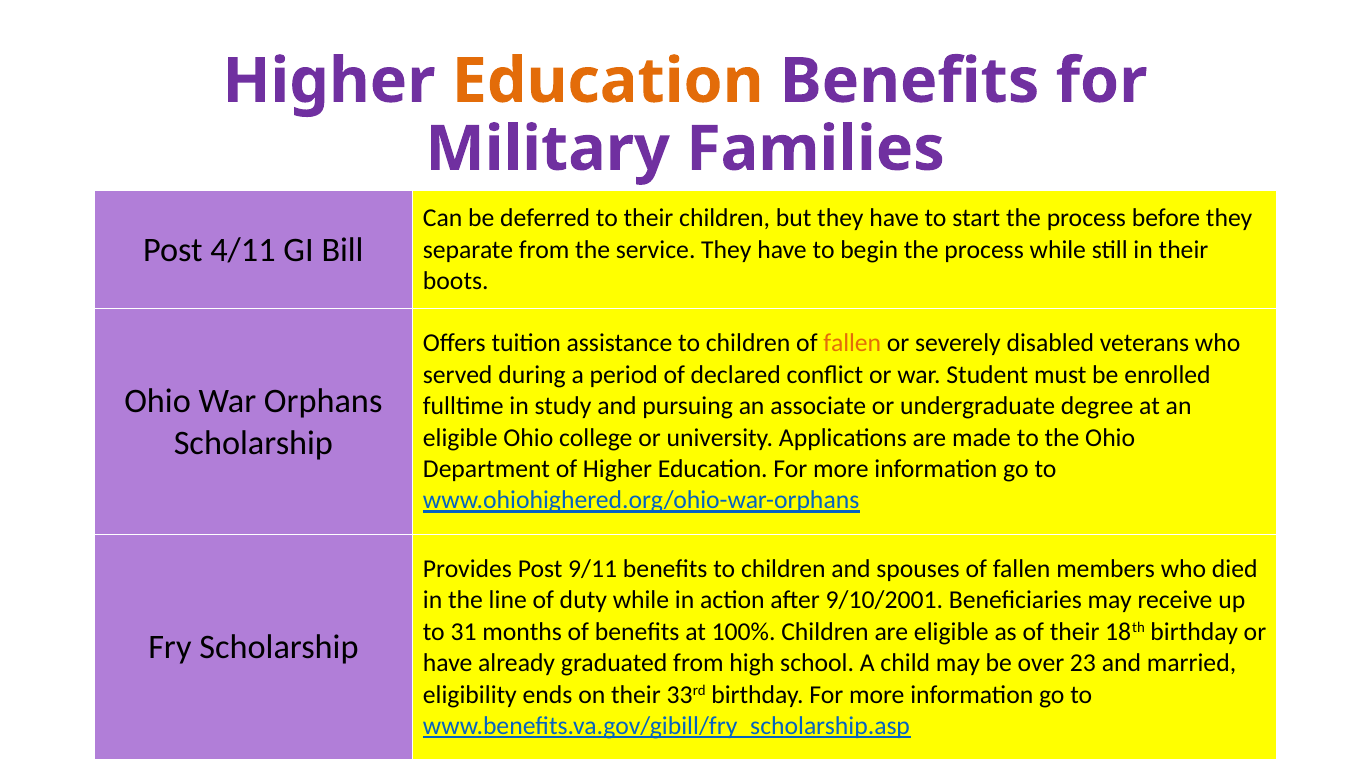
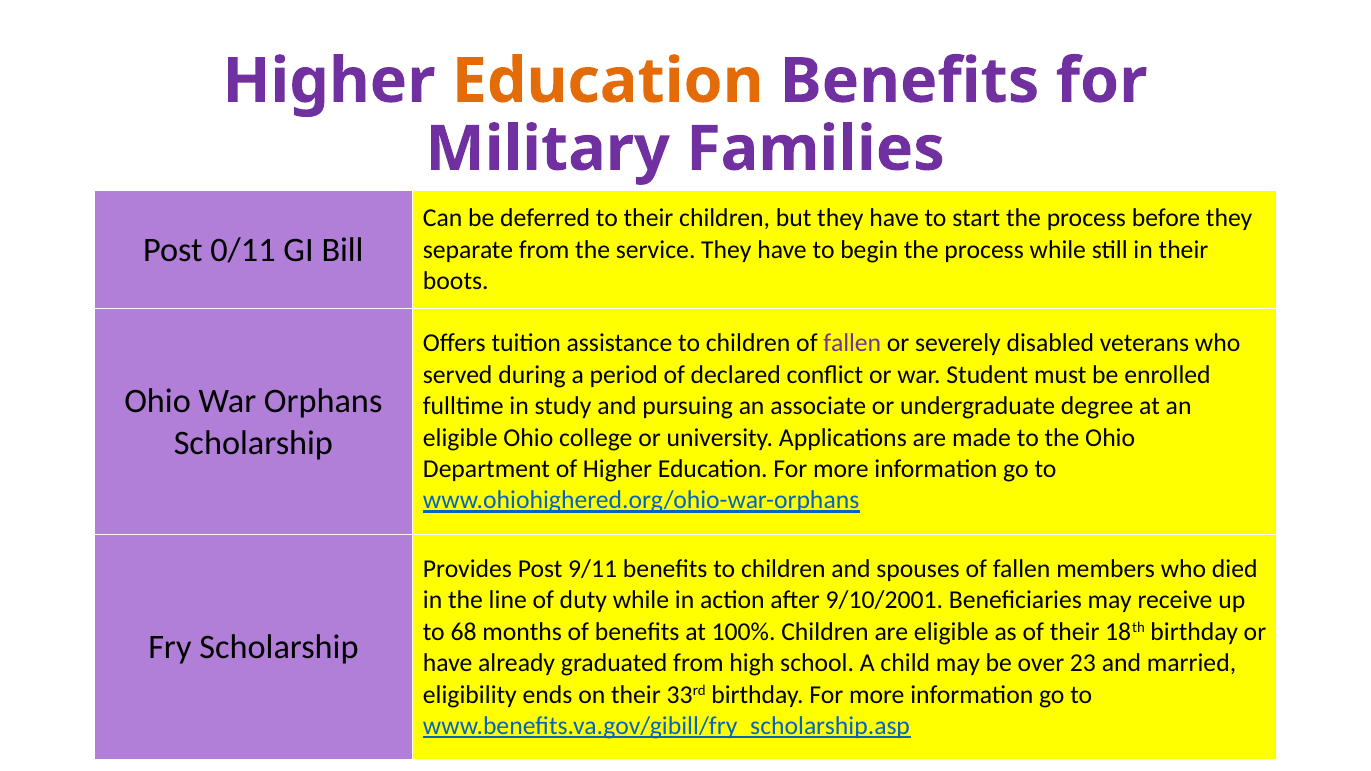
4/11: 4/11 -> 0/11
fallen at (852, 344) colour: orange -> purple
31: 31 -> 68
